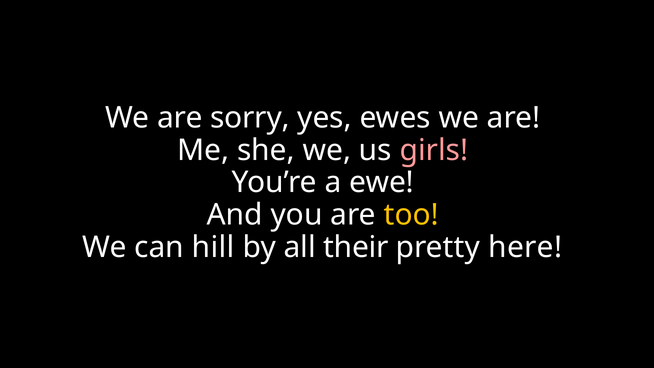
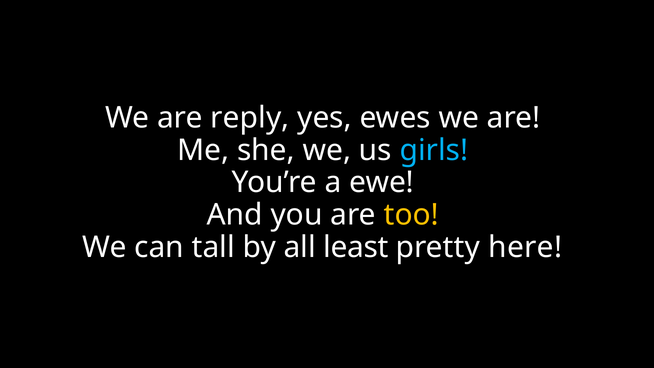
sorry: sorry -> reply
girls colour: pink -> light blue
hill: hill -> tall
their: their -> least
